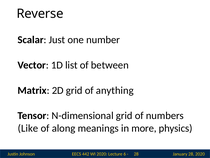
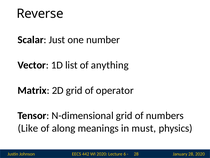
between: between -> anything
anything: anything -> operator
more: more -> must
